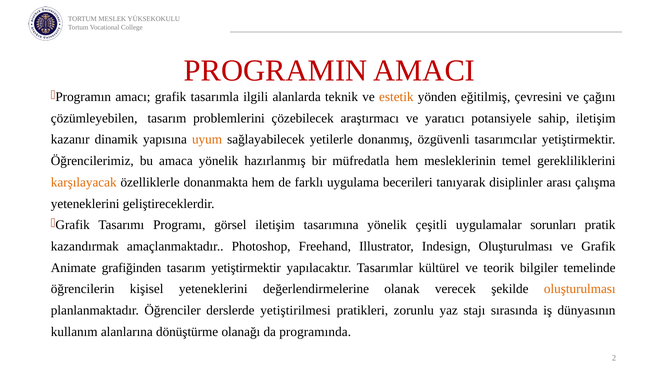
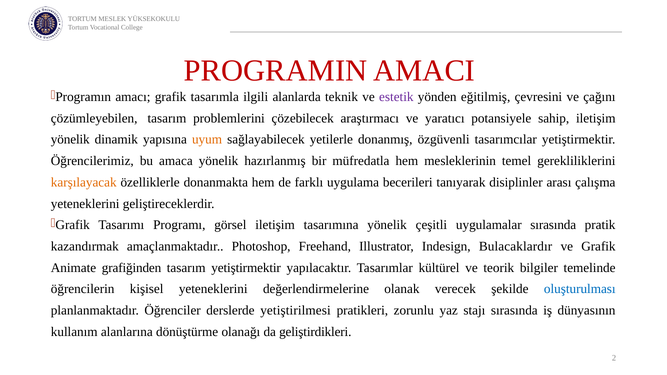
estetik colour: orange -> purple
kazanır at (70, 140): kazanır -> yönelik
uygulamalar sorunları: sorunları -> sırasında
Indesign Oluşturulması: Oluşturulması -> Bulacaklardır
oluşturulması at (580, 289) colour: orange -> blue
programında: programında -> geliştirdikleri
